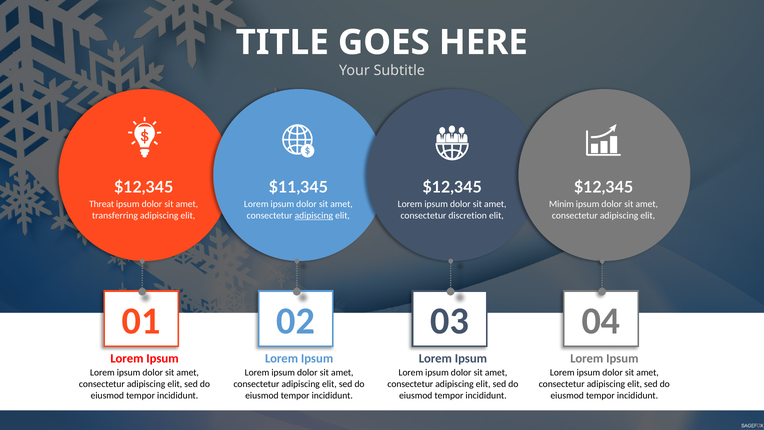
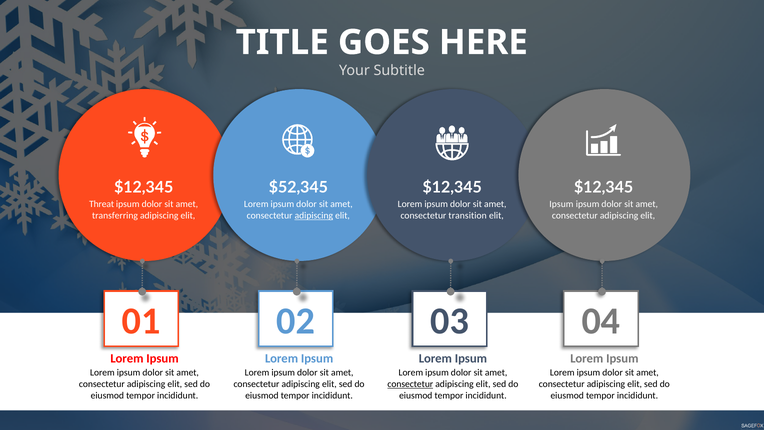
$11,345: $11,345 -> $52,345
Minim at (561, 204): Minim -> Ipsum
discretion: discretion -> transition
consectetur at (410, 384) underline: none -> present
